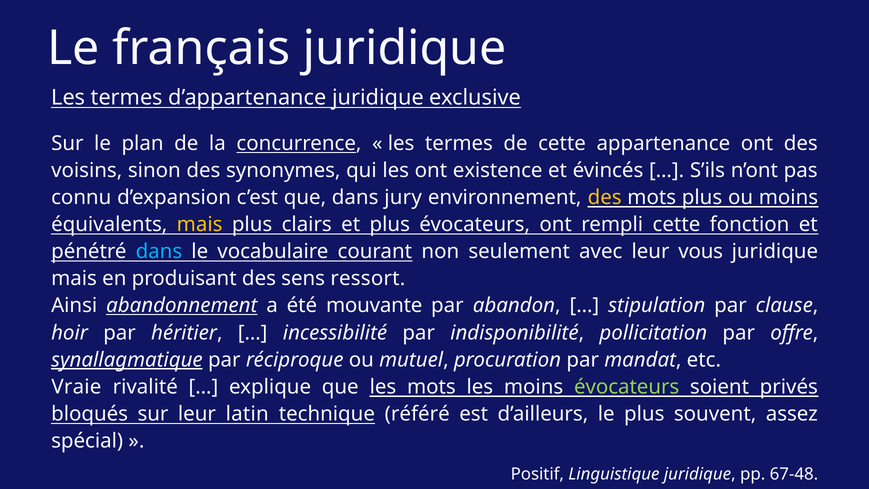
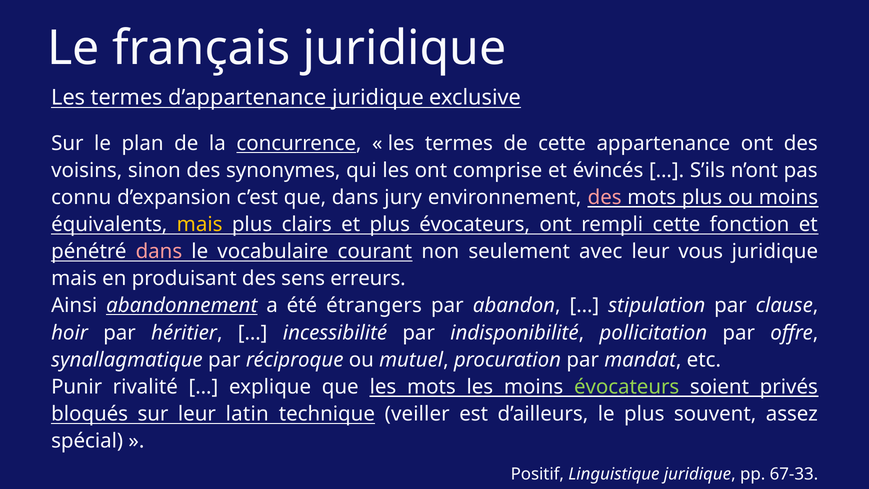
existence: existence -> comprise
des at (605, 197) colour: yellow -> pink
dans at (159, 251) colour: light blue -> pink
ressort: ressort -> erreurs
mouvante: mouvante -> étrangers
synallagmatique underline: present -> none
Vraie: Vraie -> Punir
référé: référé -> veiller
67-48: 67-48 -> 67-33
